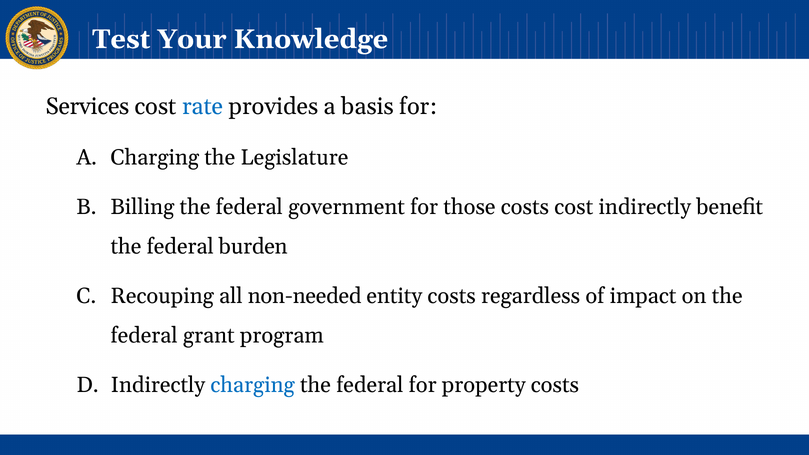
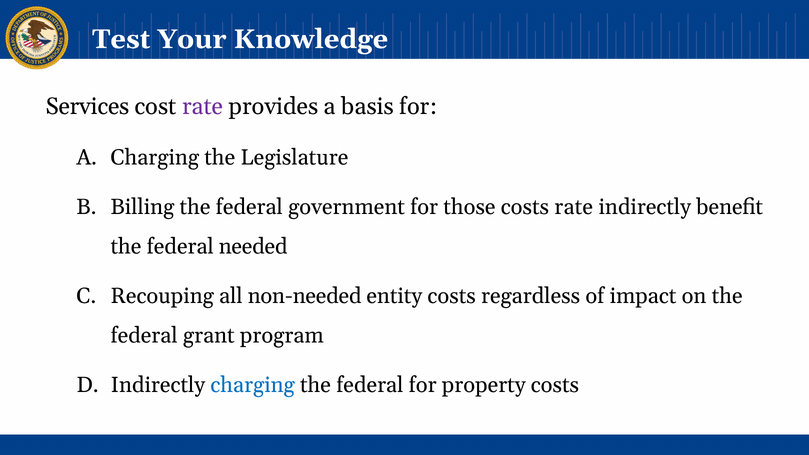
rate at (203, 107) colour: blue -> purple
costs cost: cost -> rate
burden: burden -> needed
